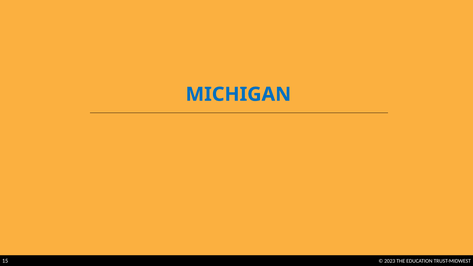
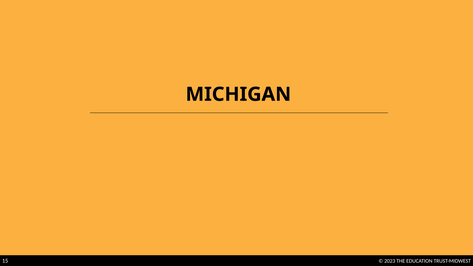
MICHIGAN colour: blue -> black
